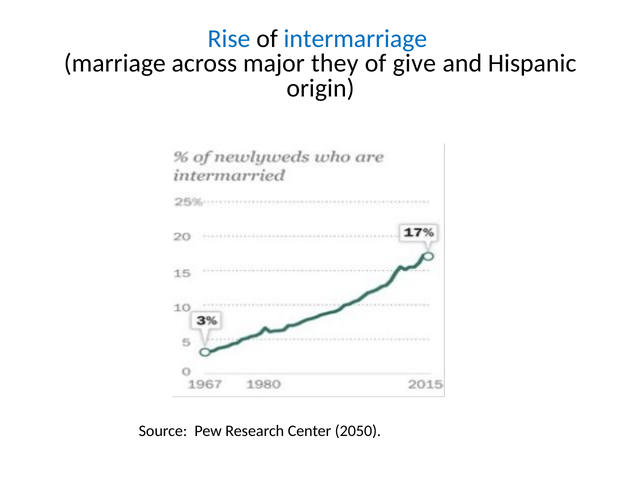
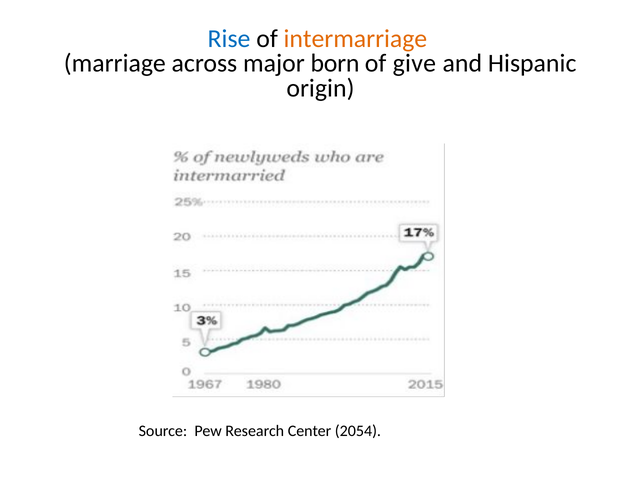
intermarriage colour: blue -> orange
they: they -> born
2050: 2050 -> 2054
